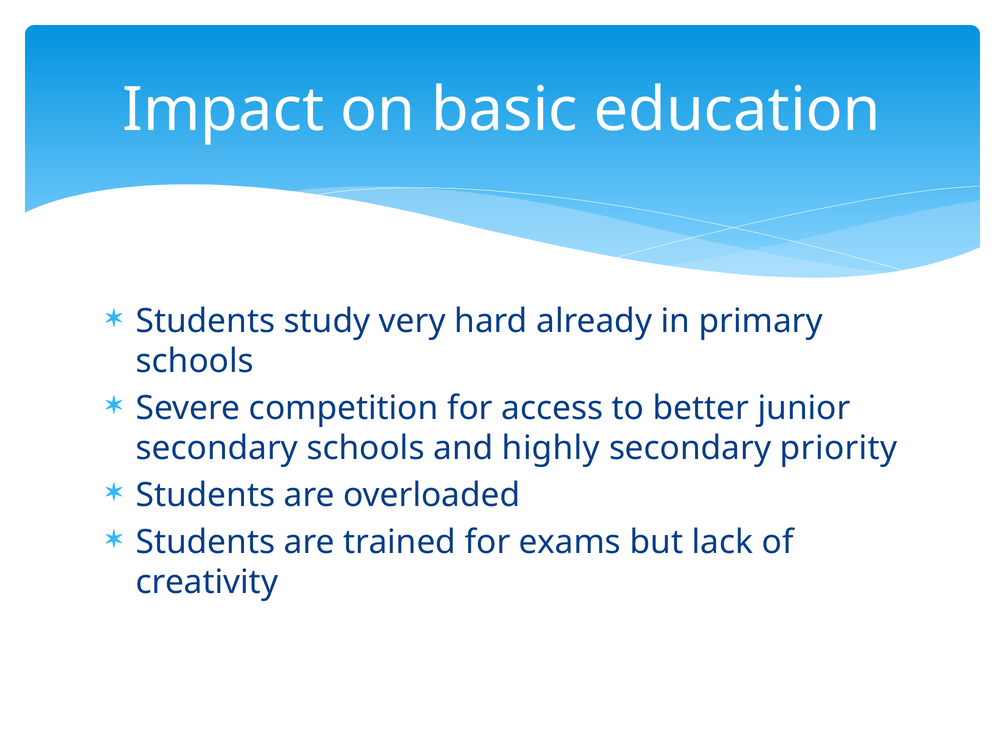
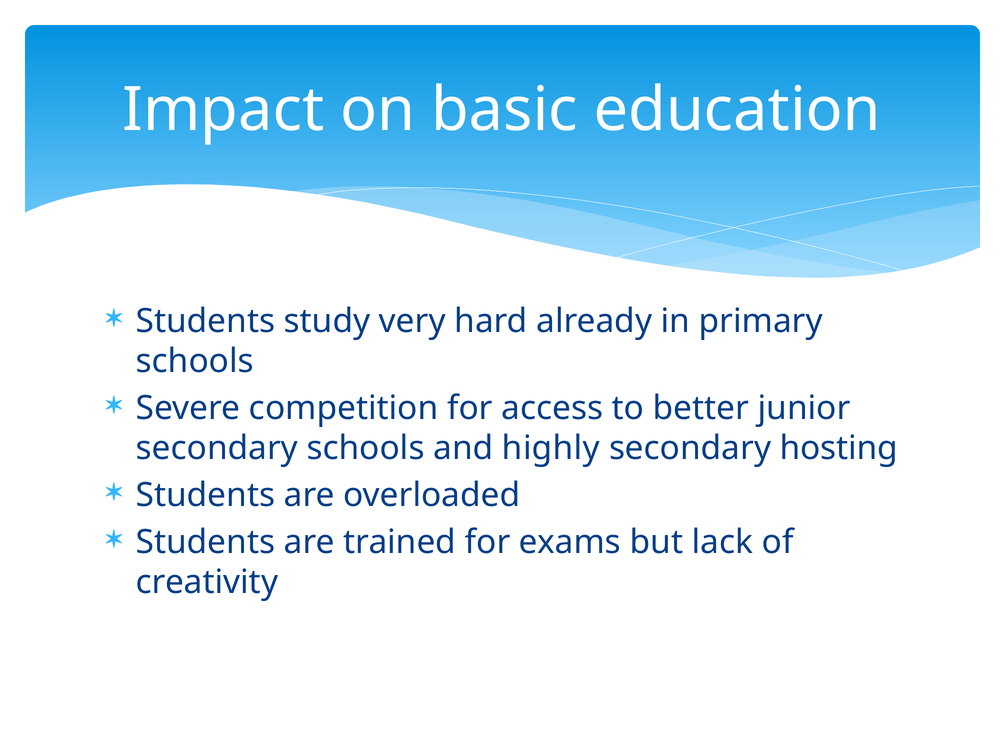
priority: priority -> hosting
